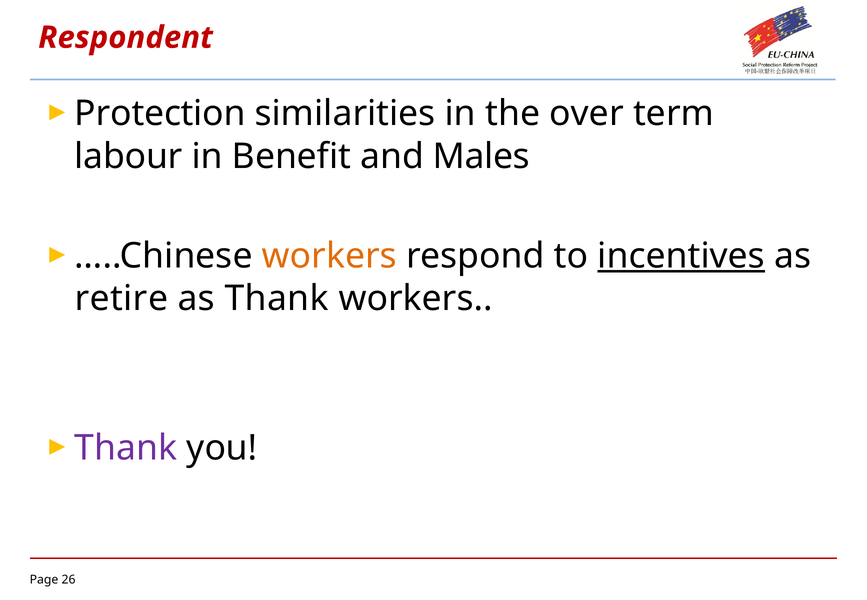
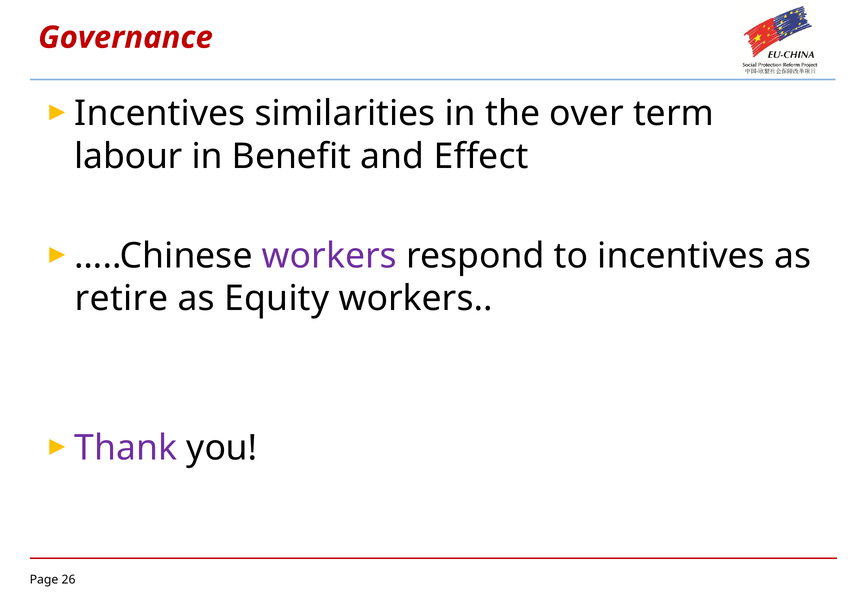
Respondent: Respondent -> Governance
Protection at (160, 114): Protection -> Incentives
Males: Males -> Effect
workers at (329, 256) colour: orange -> purple
incentives at (681, 256) underline: present -> none
as Thank: Thank -> Equity
